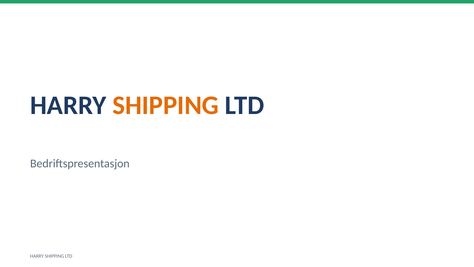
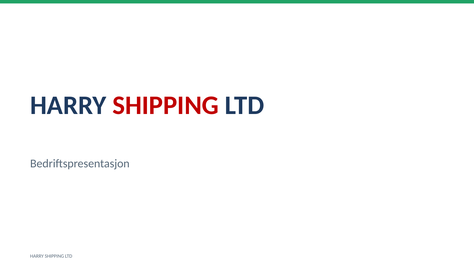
SHIPPING at (166, 105) colour: orange -> red
